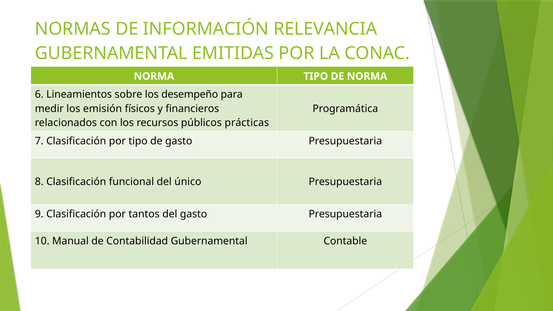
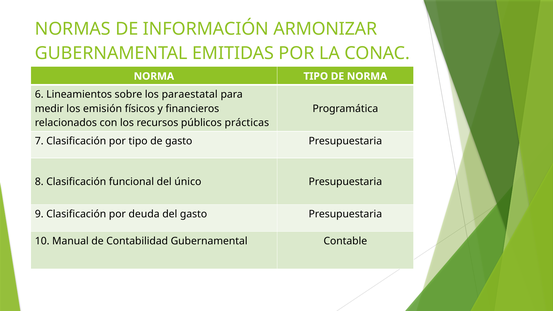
RELEVANCIA: RELEVANCIA -> ARMONIZAR
desempeño: desempeño -> paraestatal
tantos: tantos -> deuda
